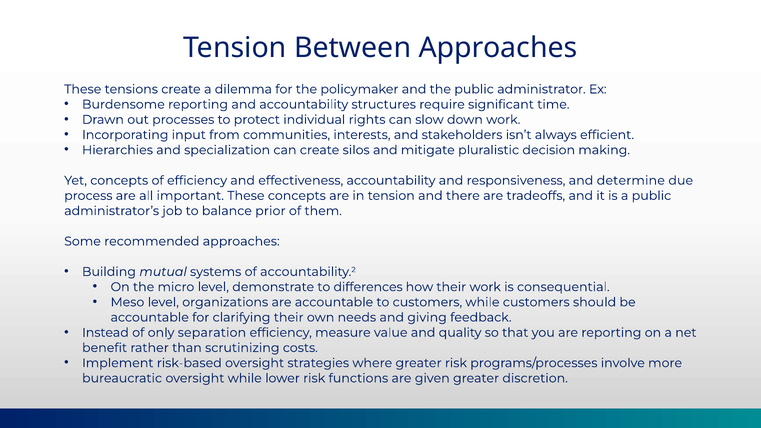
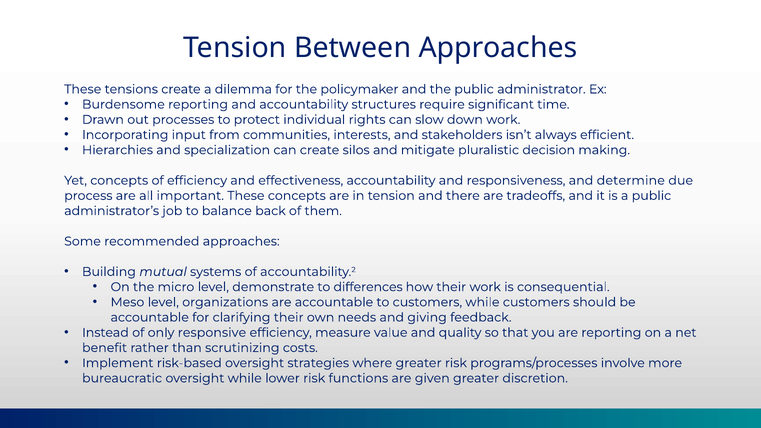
prior: prior -> back
separation: separation -> responsive
